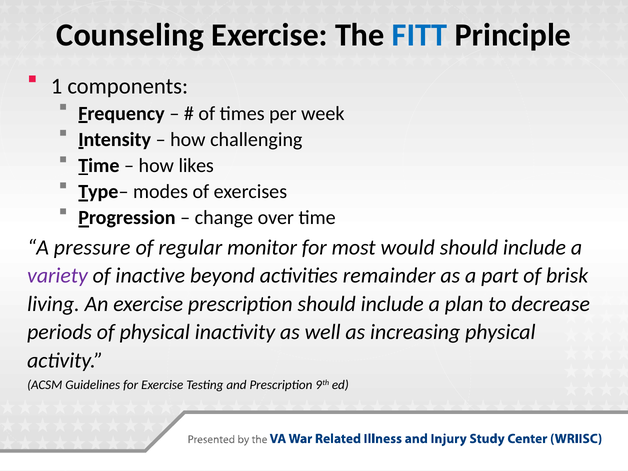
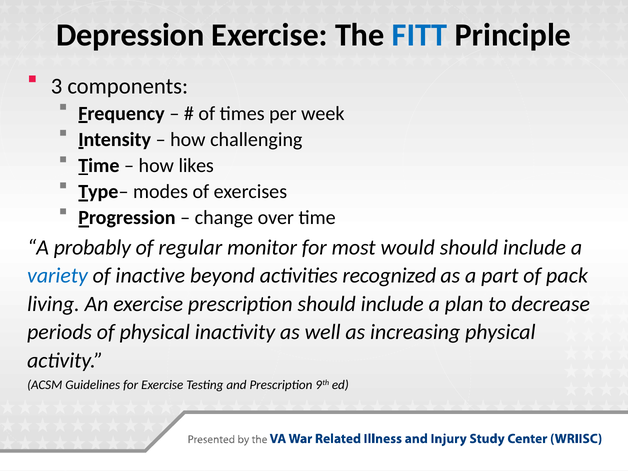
Counseling: Counseling -> Depression
1: 1 -> 3
pressure: pressure -> probably
variety colour: purple -> blue
remainder: remainder -> recognized
brisk: brisk -> pack
